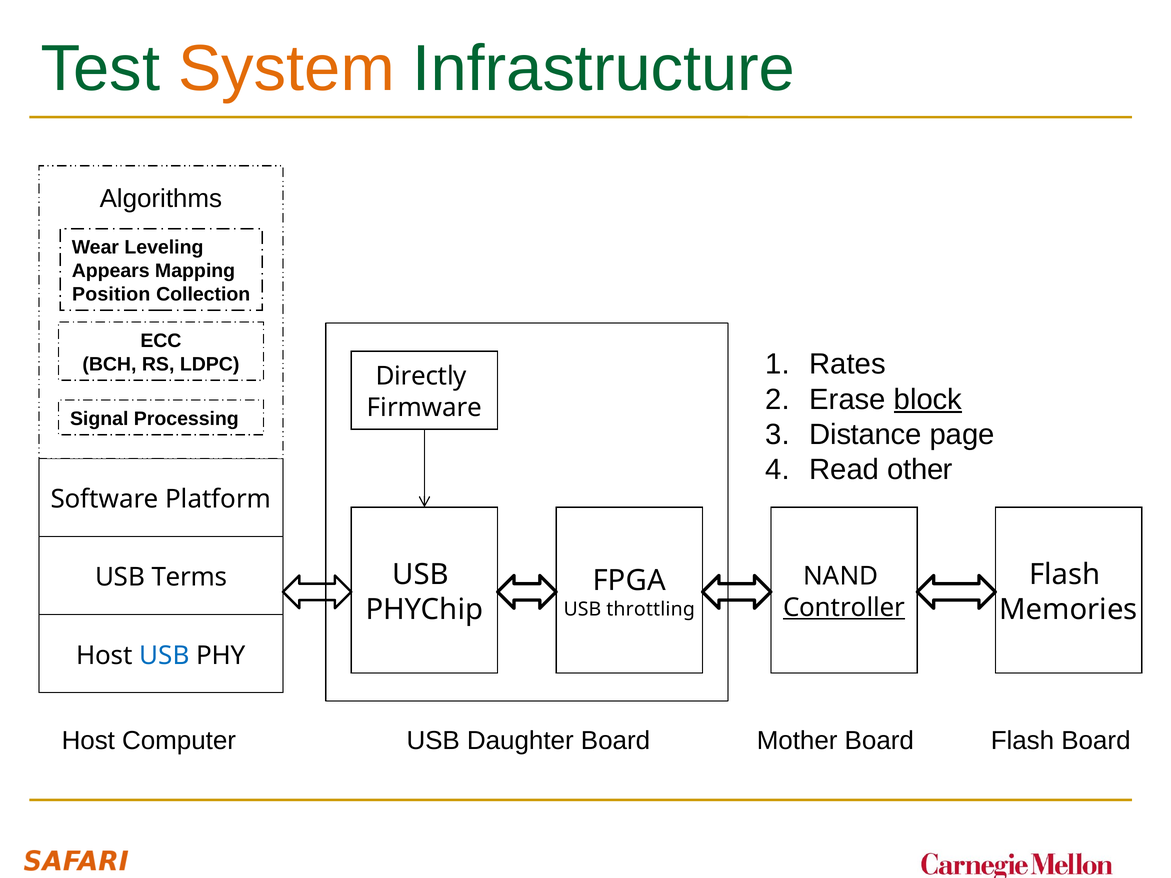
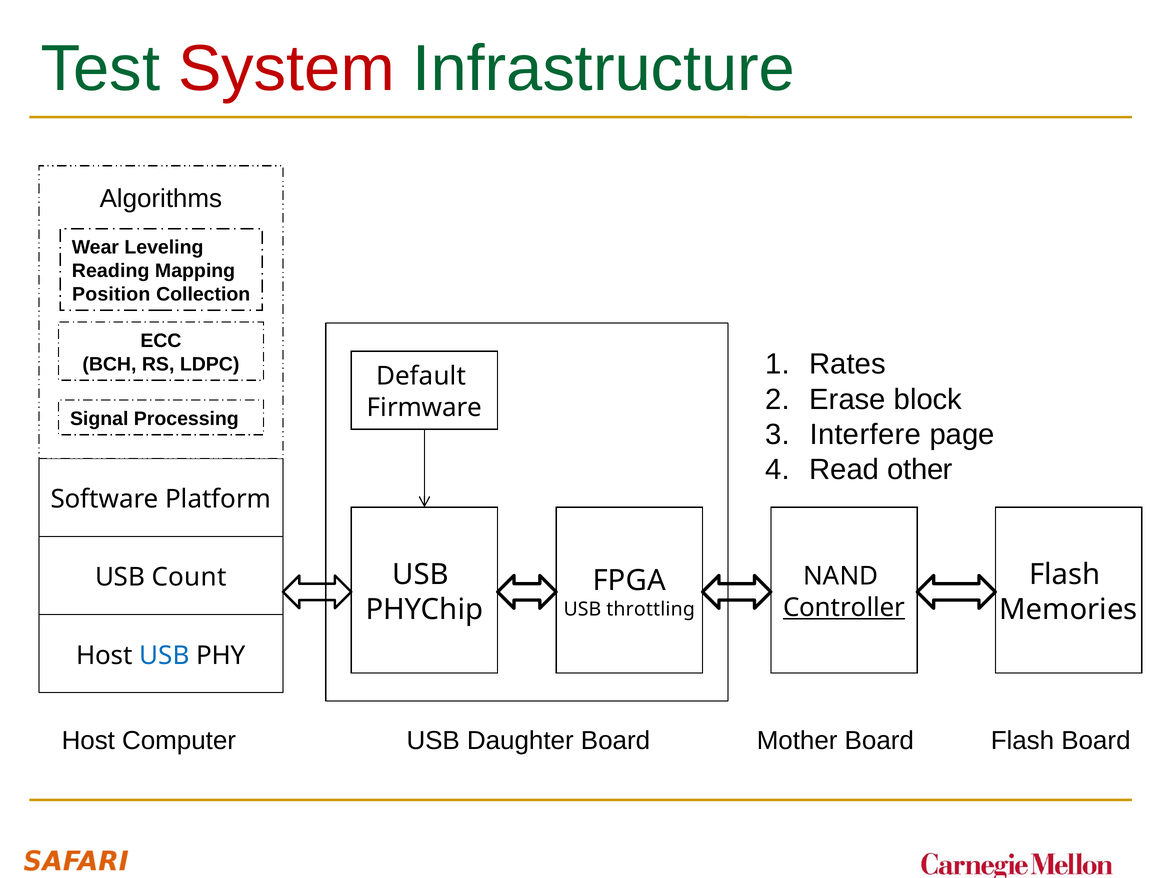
System colour: orange -> red
Appears: Appears -> Reading
Directly: Directly -> Default
block underline: present -> none
Distance: Distance -> Interfere
Terms: Terms -> Count
